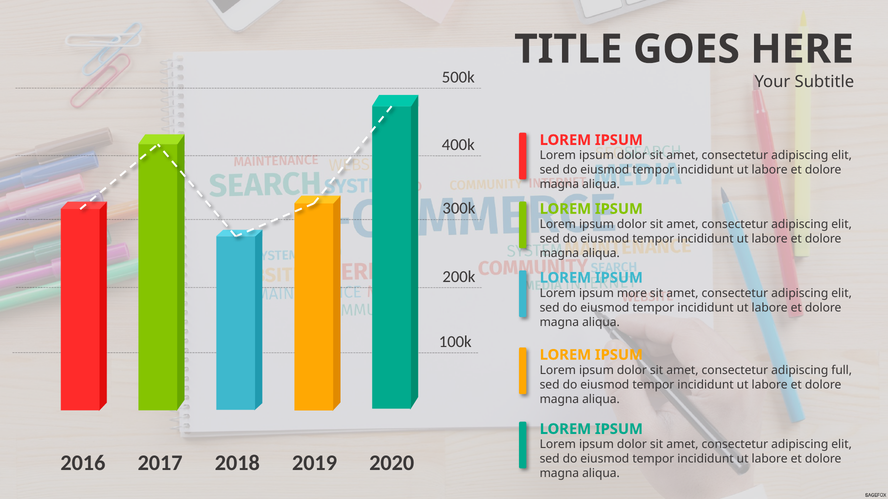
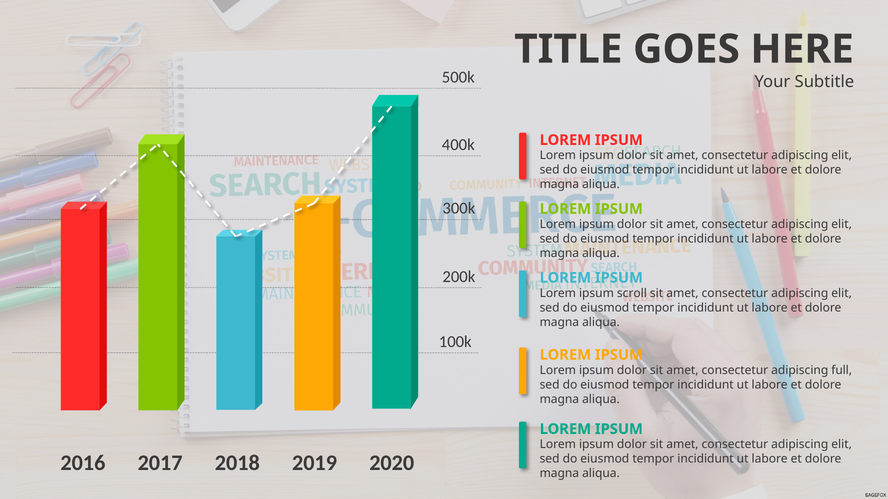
more: more -> scroll
